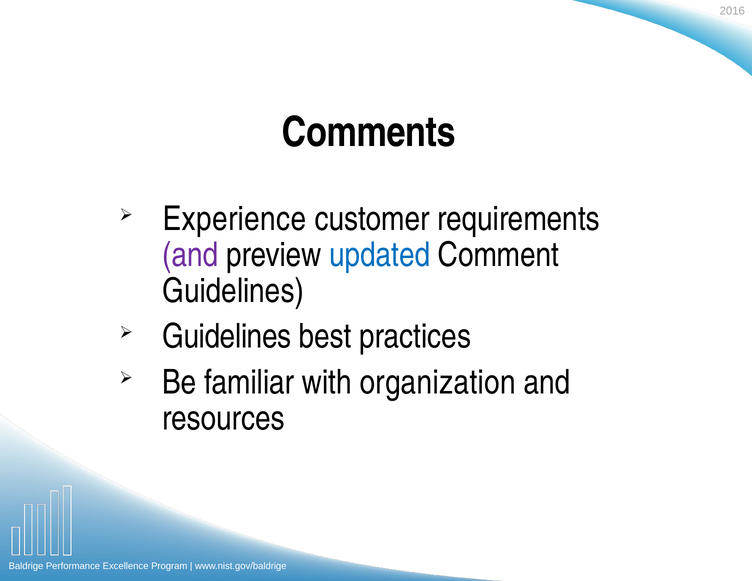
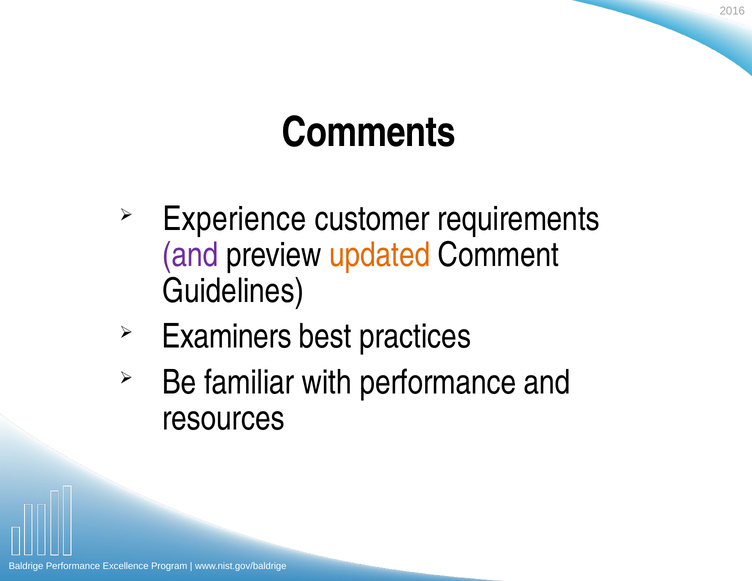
updated colour: blue -> orange
Guidelines at (227, 337): Guidelines -> Examiners
with organization: organization -> performance
